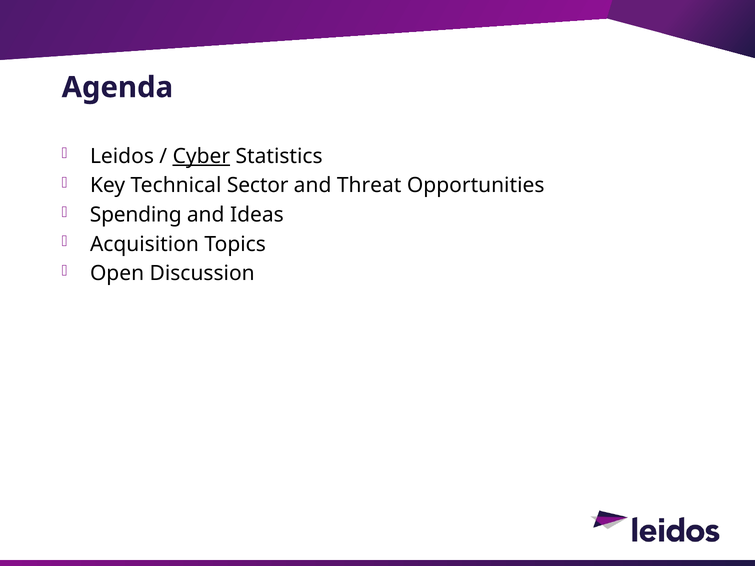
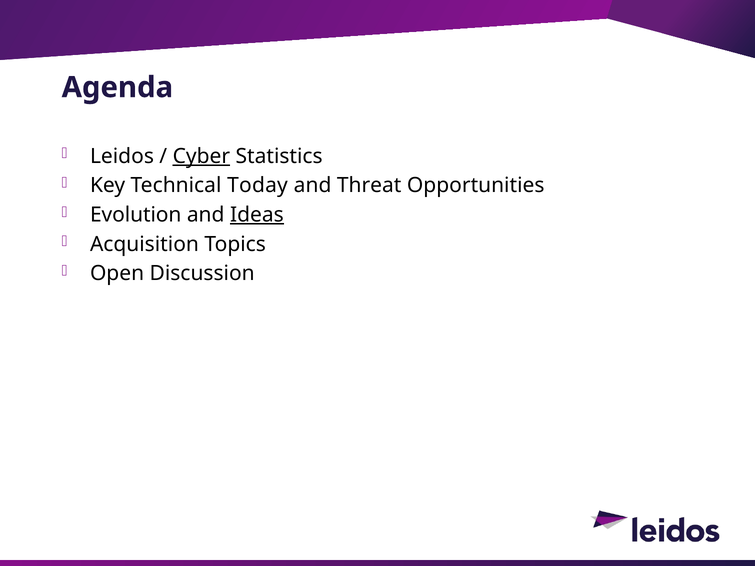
Sector: Sector -> Today
Spending: Spending -> Evolution
Ideas underline: none -> present
